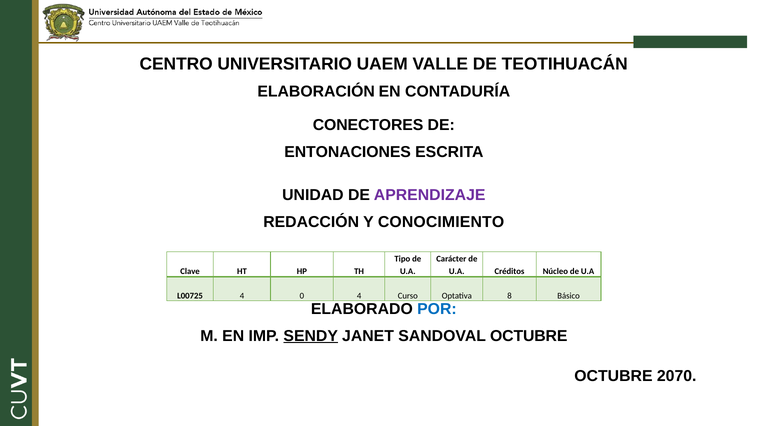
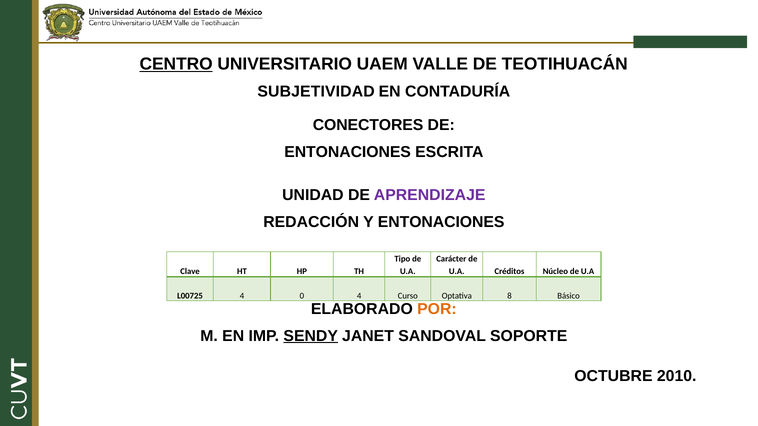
CENTRO underline: none -> present
ELABORACIÓN: ELABORACIÓN -> SUBJETIVIDAD
Y CONOCIMIENTO: CONOCIMIENTO -> ENTONACIONES
POR colour: blue -> orange
SANDOVAL OCTUBRE: OCTUBRE -> SOPORTE
2070: 2070 -> 2010
